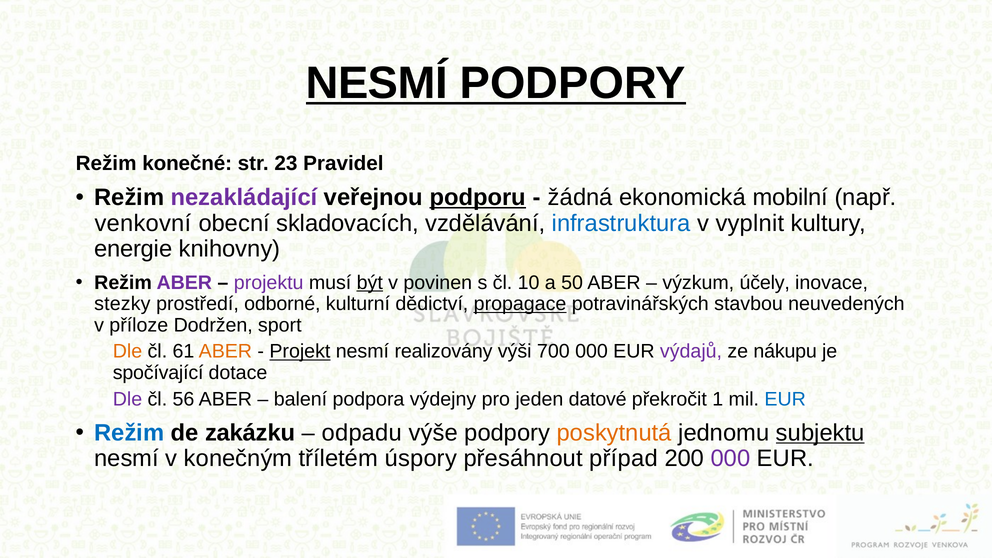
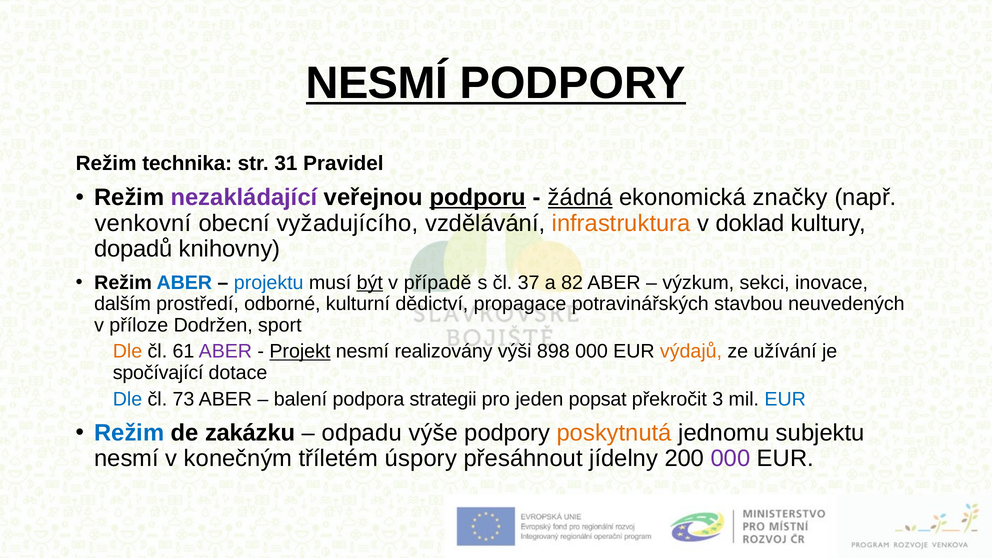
konečné: konečné -> technika
23: 23 -> 31
žádná underline: none -> present
mobilní: mobilní -> značky
skladovacích: skladovacích -> vyžadujícího
infrastruktura colour: blue -> orange
vyplnit: vyplnit -> doklad
energie: energie -> dopadů
ABER at (184, 283) colour: purple -> blue
projektu colour: purple -> blue
povinen: povinen -> případě
10: 10 -> 37
50: 50 -> 82
účely: účely -> sekci
stezky: stezky -> dalším
propagace underline: present -> none
ABER at (225, 351) colour: orange -> purple
700: 700 -> 898
výdajů colour: purple -> orange
nákupu: nákupu -> užívání
Dle at (128, 399) colour: purple -> blue
56: 56 -> 73
výdejny: výdejny -> strategii
datové: datové -> popsat
1: 1 -> 3
subjektu underline: present -> none
případ: případ -> jídelny
